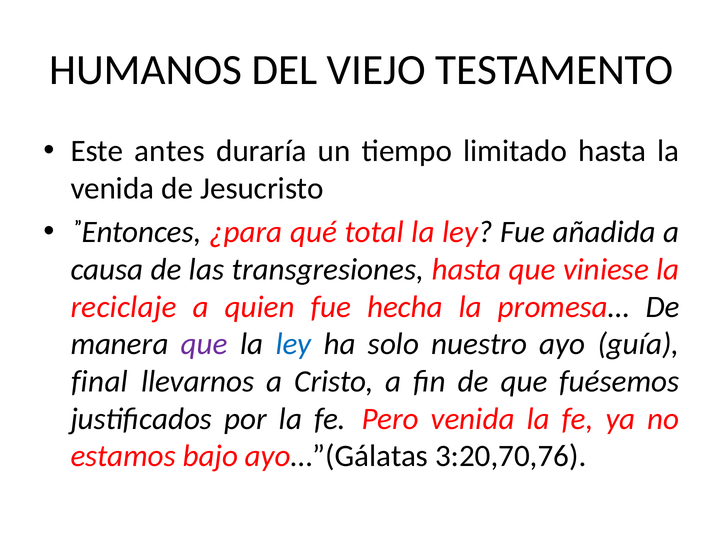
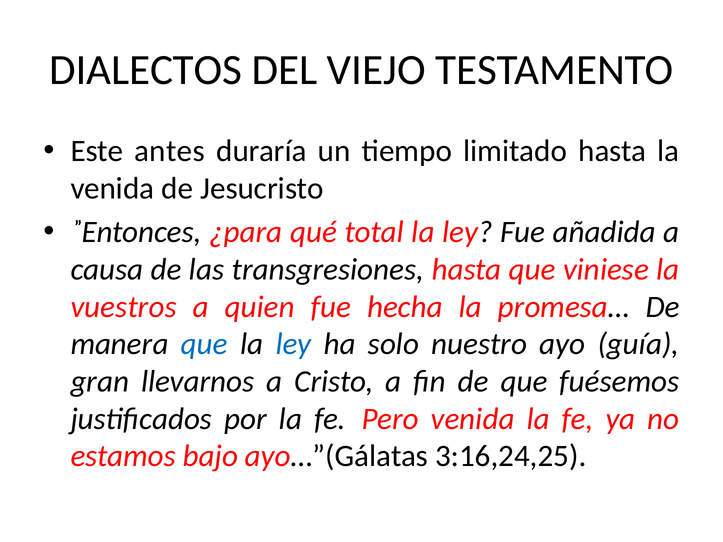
HUMANOS: HUMANOS -> DIALECTOS
reciclaje: reciclaje -> vuestros
que at (204, 344) colour: purple -> blue
final: final -> gran
3:20,70,76: 3:20,70,76 -> 3:16,24,25
